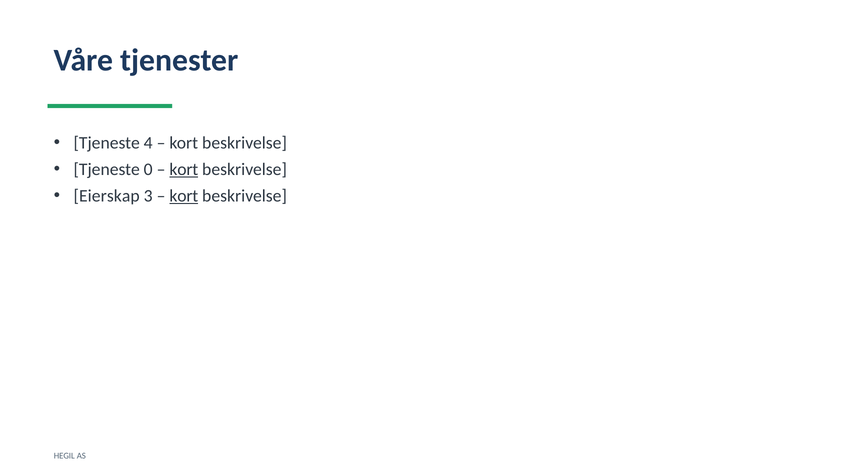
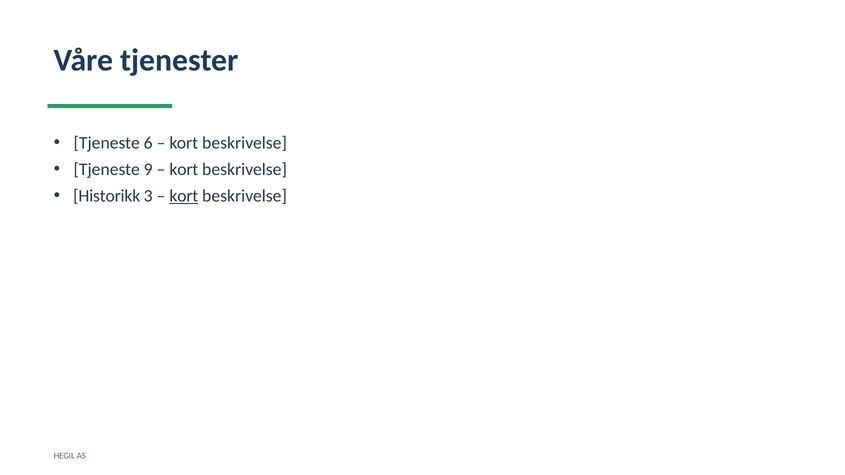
4: 4 -> 6
0: 0 -> 9
kort at (184, 170) underline: present -> none
Eierskap: Eierskap -> Historikk
